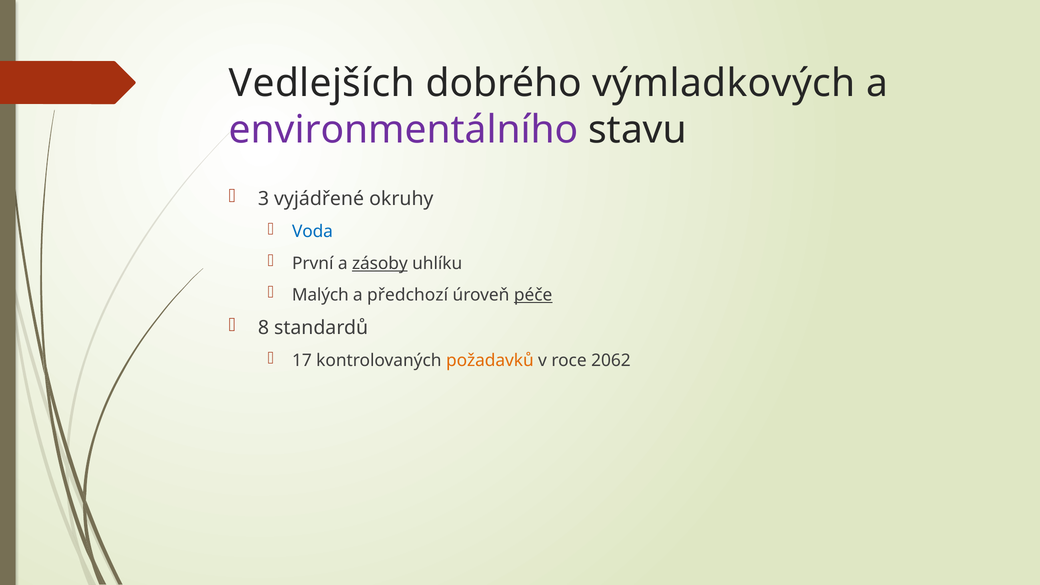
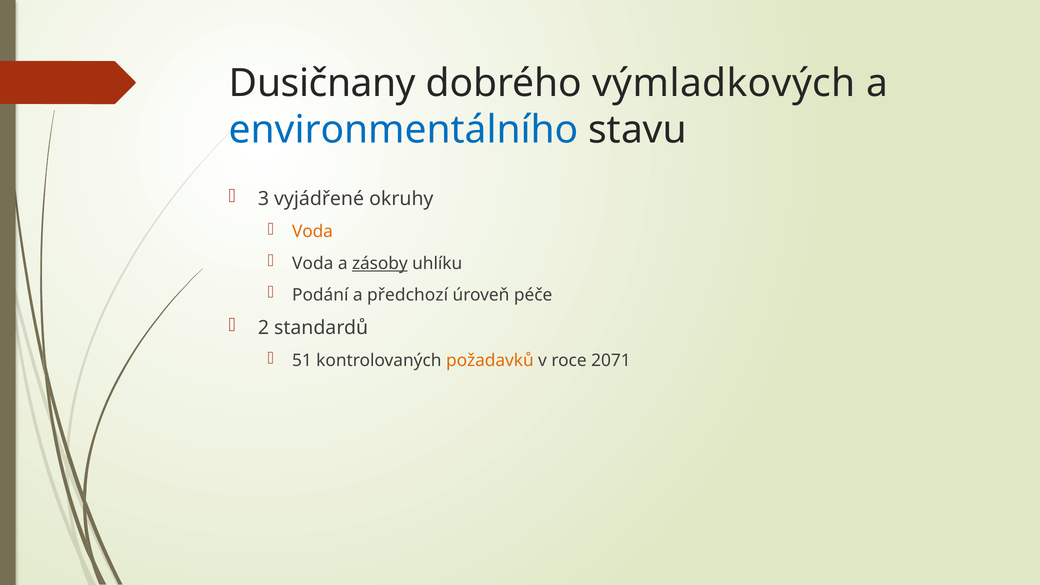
Vedlejších: Vedlejších -> Dusičnany
environmentálního colour: purple -> blue
Voda at (312, 232) colour: blue -> orange
První at (313, 263): První -> Voda
Malých: Malých -> Podání
péče underline: present -> none
8: 8 -> 2
17: 17 -> 51
2062: 2062 -> 2071
